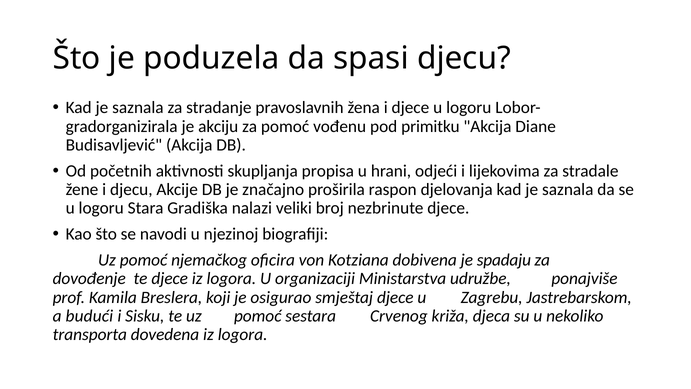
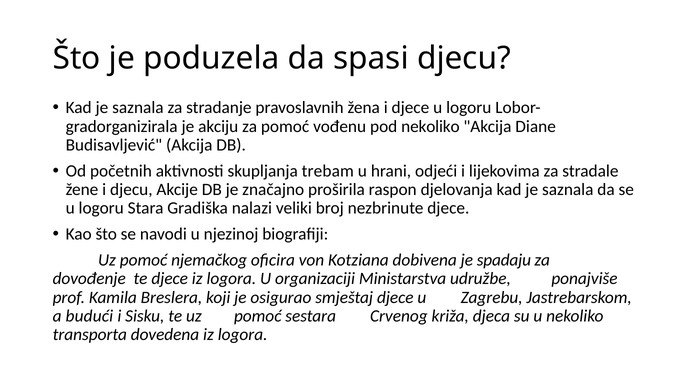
pod primitku: primitku -> nekoliko
propisa: propisa -> trebam
